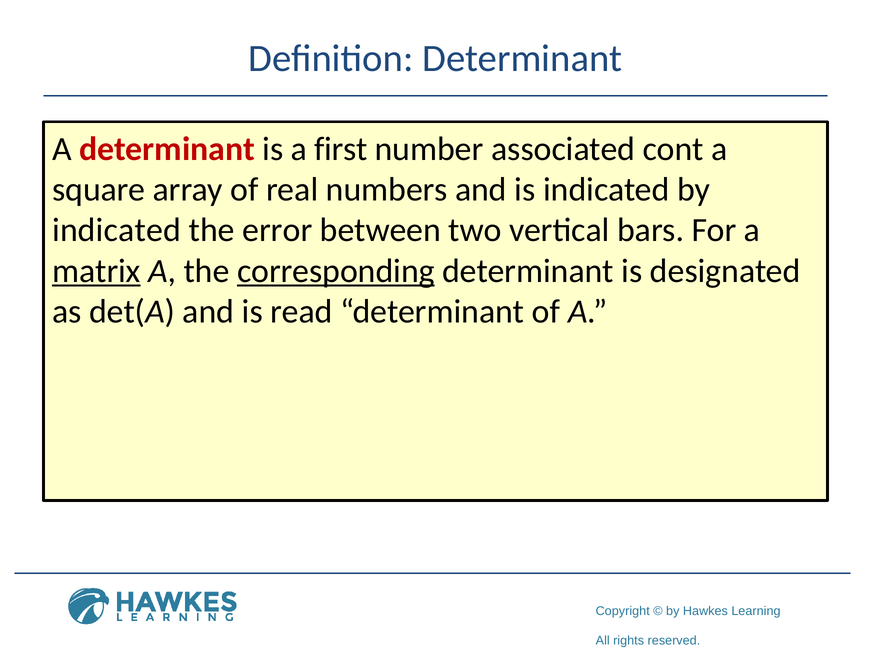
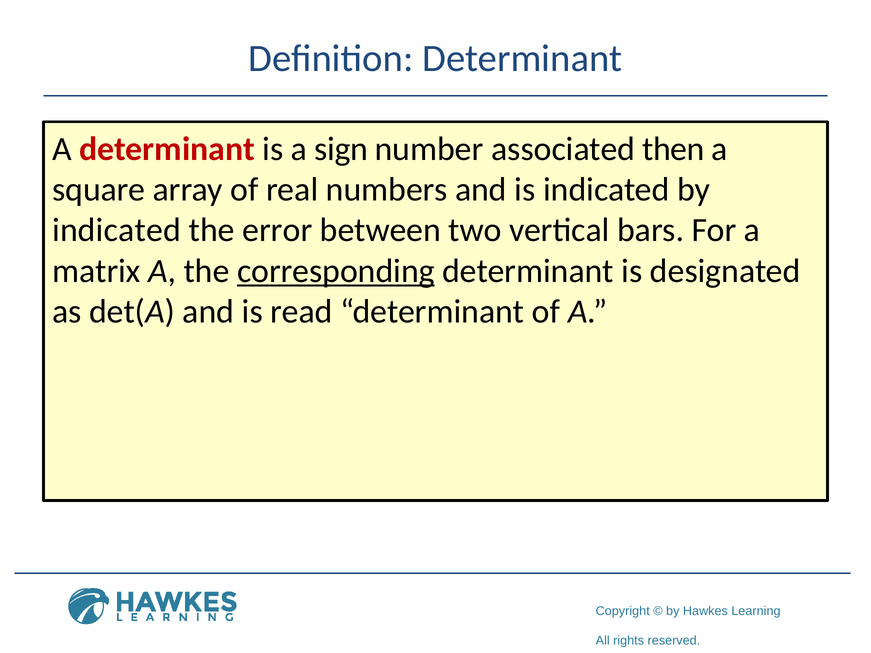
first: first -> sign
cont: cont -> then
matrix underline: present -> none
